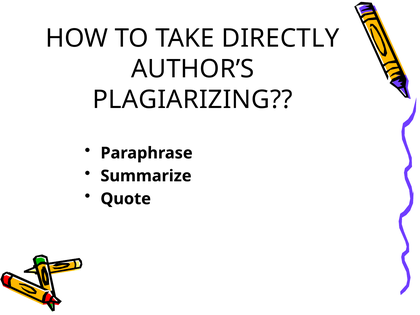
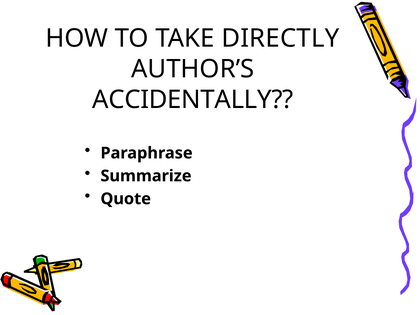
PLAGIARIZING: PLAGIARIZING -> ACCIDENTALLY
